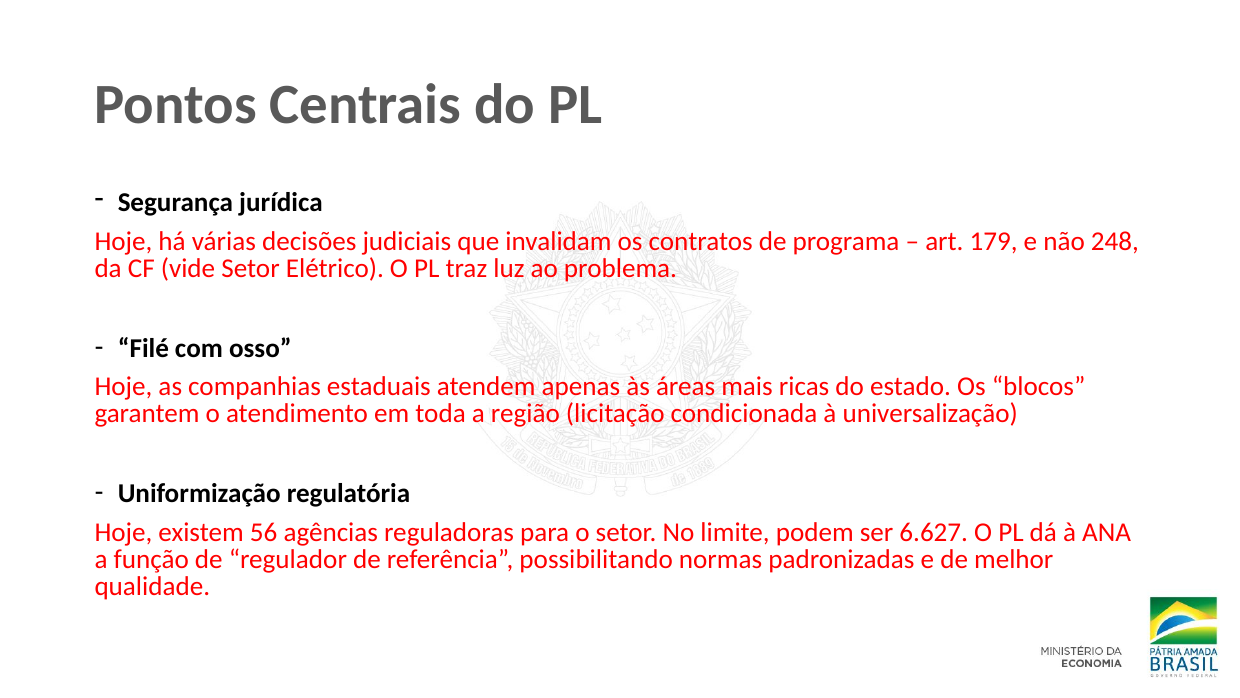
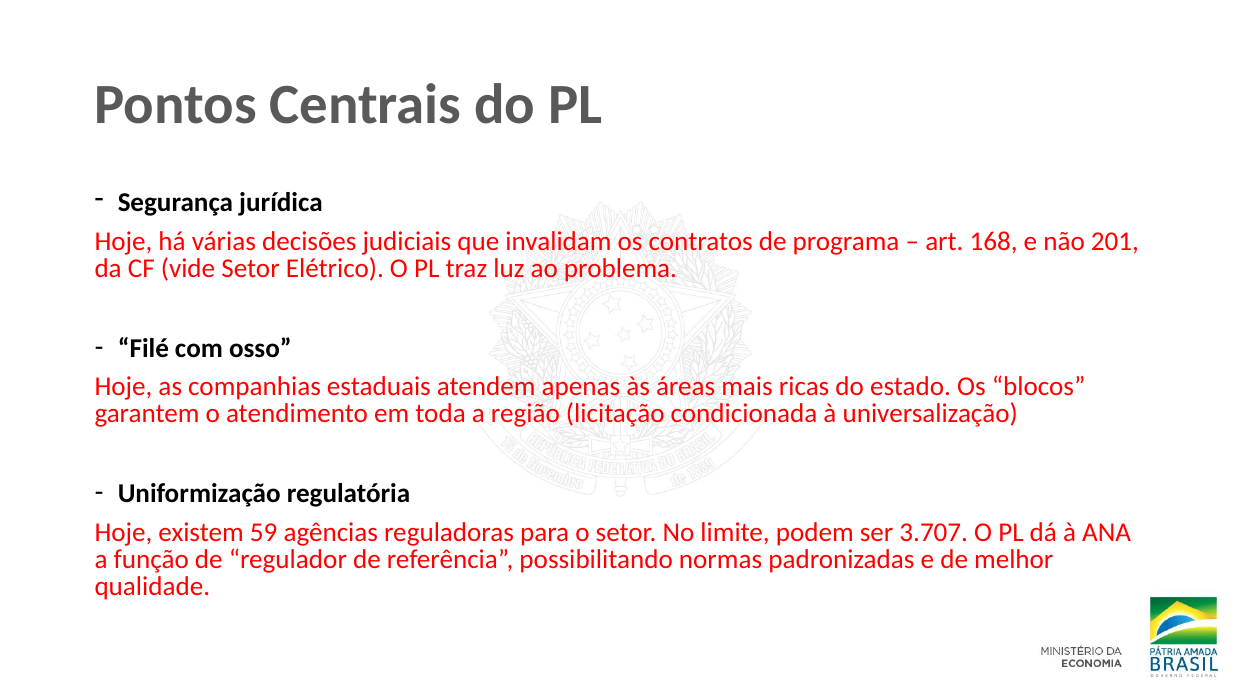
179: 179 -> 168
248: 248 -> 201
56: 56 -> 59
6.627: 6.627 -> 3.707
